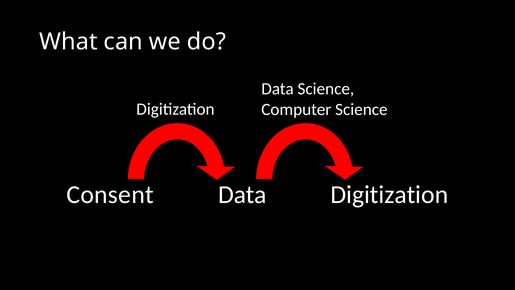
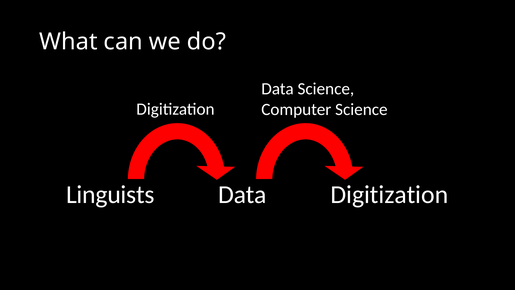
Consent: Consent -> Linguists
